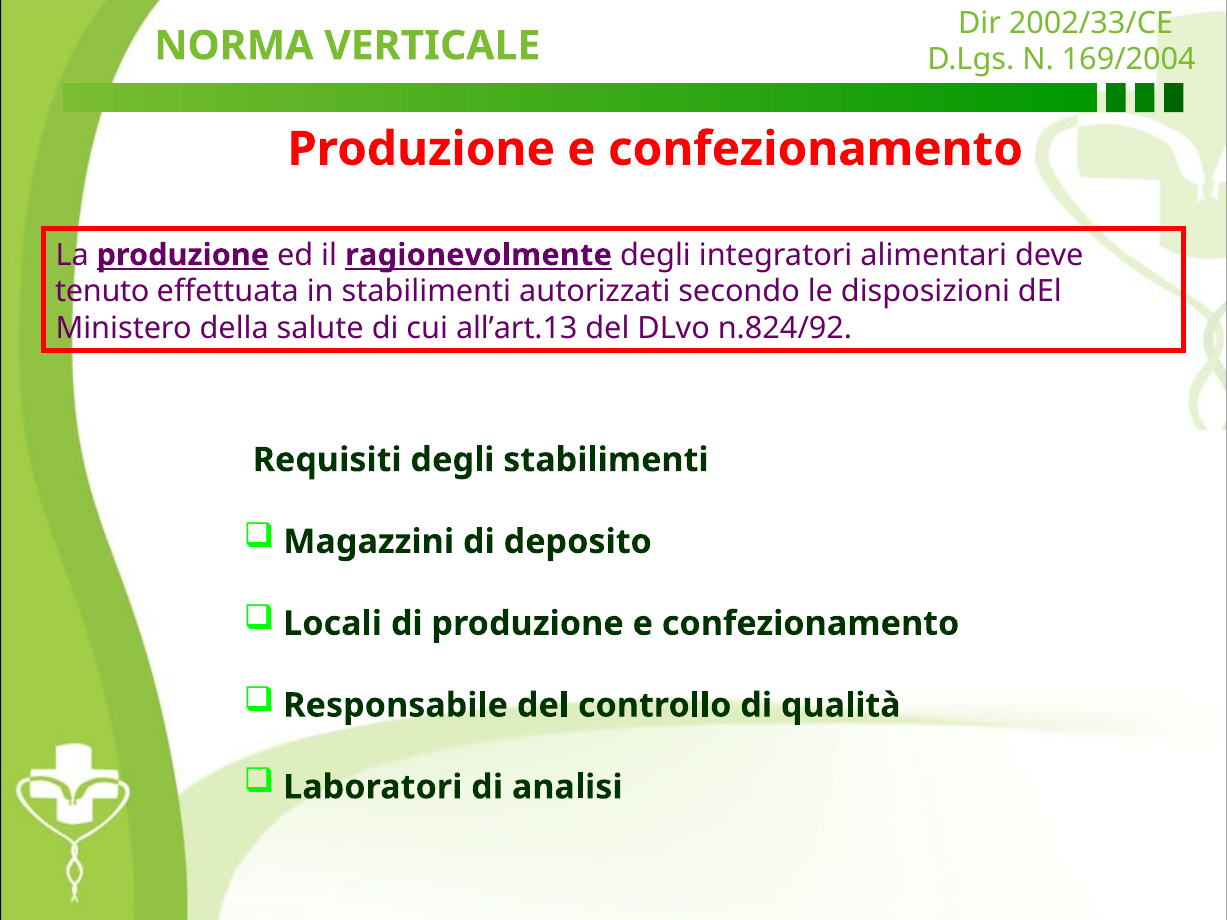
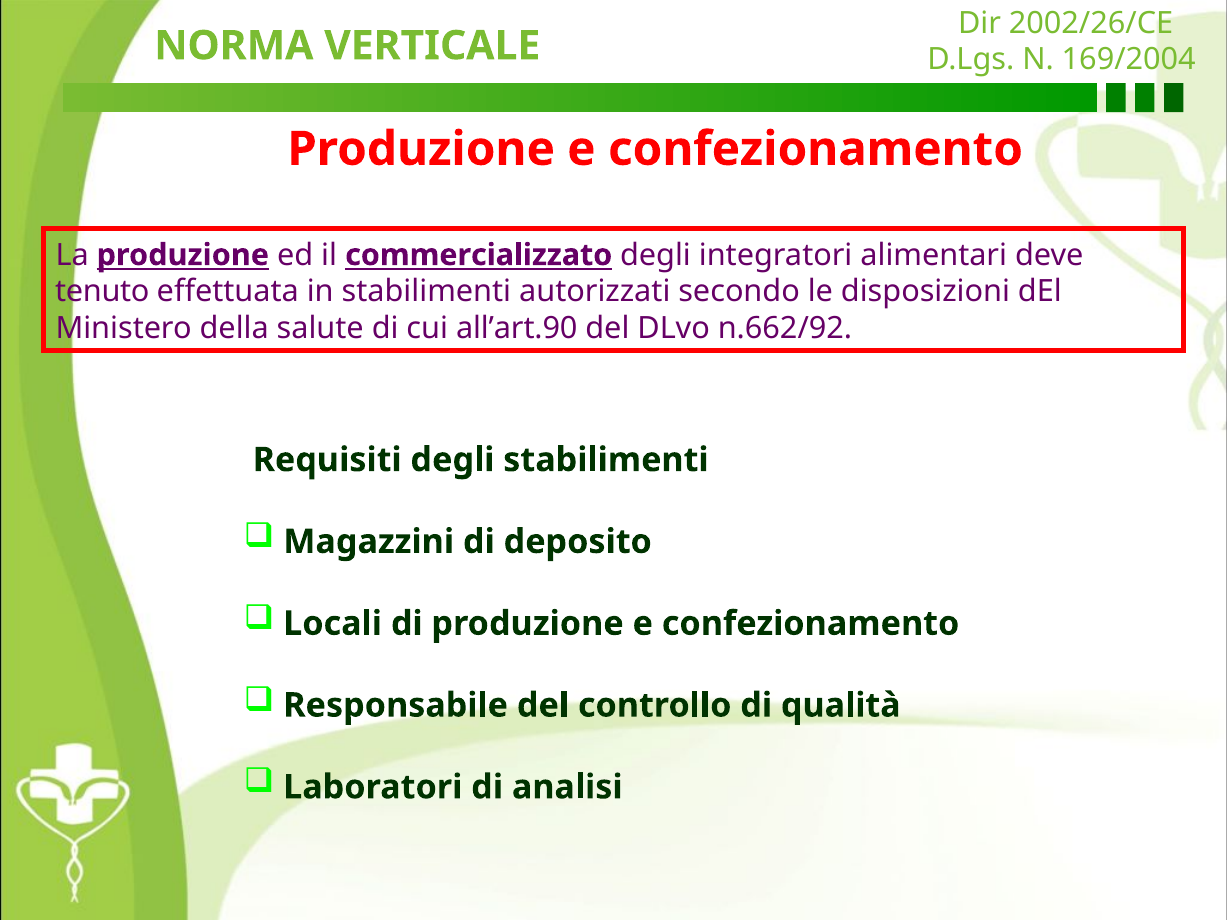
2002/33/CE: 2002/33/CE -> 2002/26/CE
ragionevolmente: ragionevolmente -> commercializzato
all’art.13: all’art.13 -> all’art.90
n.824/92: n.824/92 -> n.662/92
